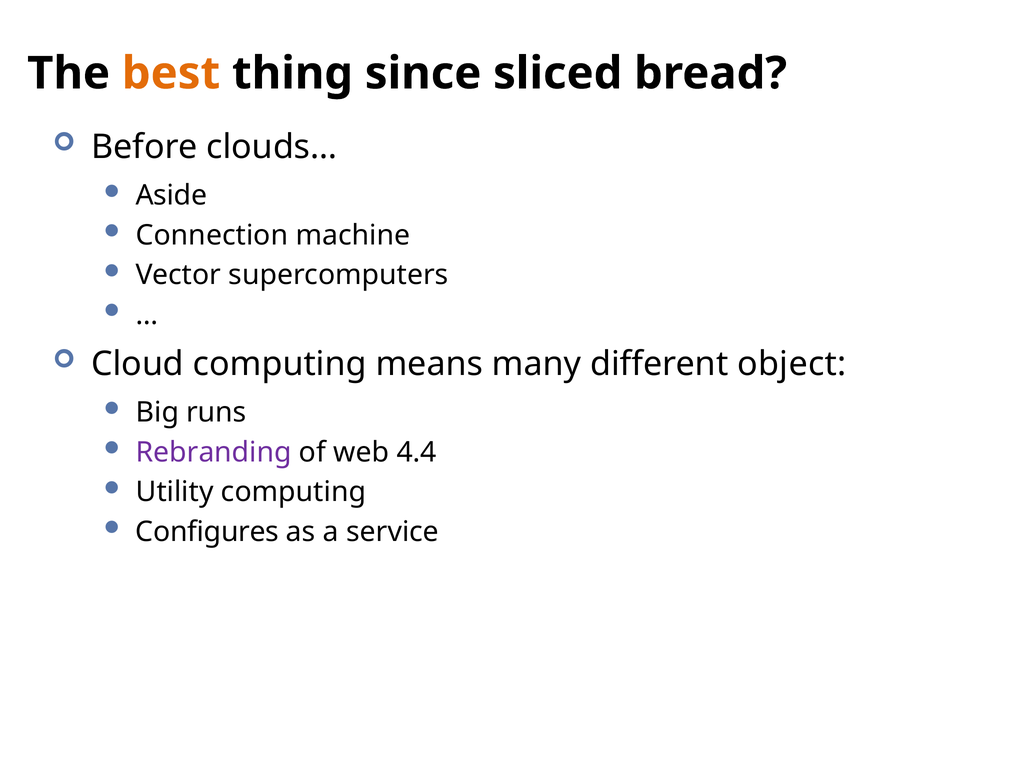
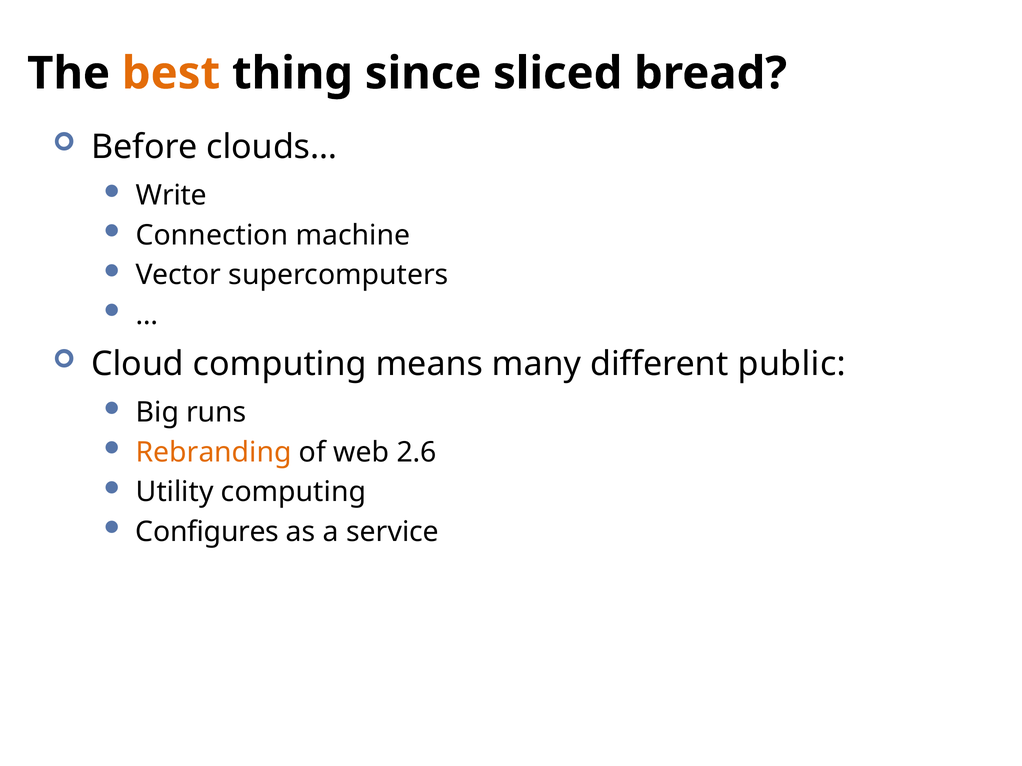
Aside: Aside -> Write
object: object -> public
Rebranding colour: purple -> orange
4.4: 4.4 -> 2.6
